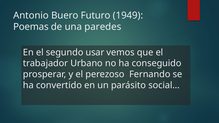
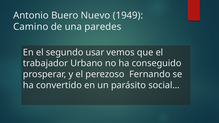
Futuro: Futuro -> Nuevo
Poemas: Poemas -> Camino
